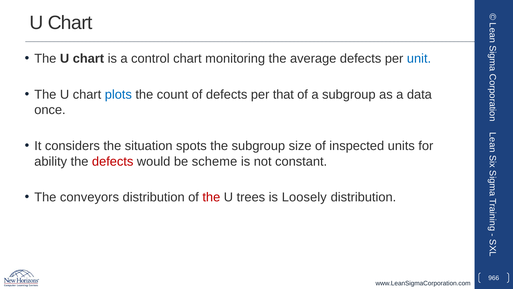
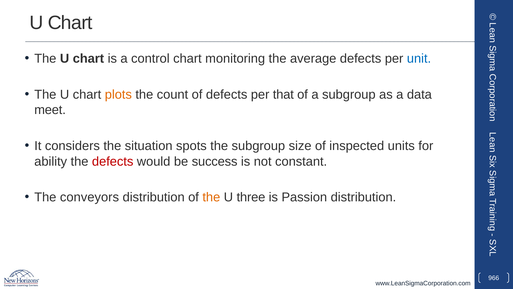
plots colour: blue -> orange
once: once -> meet
scheme: scheme -> success
the at (211, 197) colour: red -> orange
trees: trees -> three
Loosely: Loosely -> Passion
